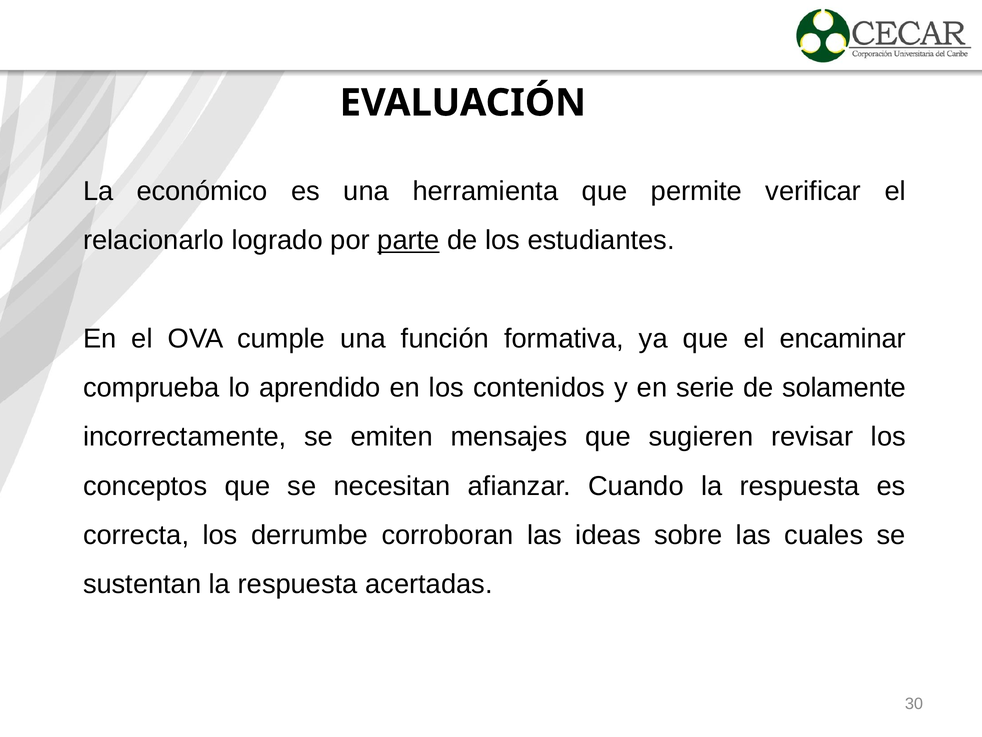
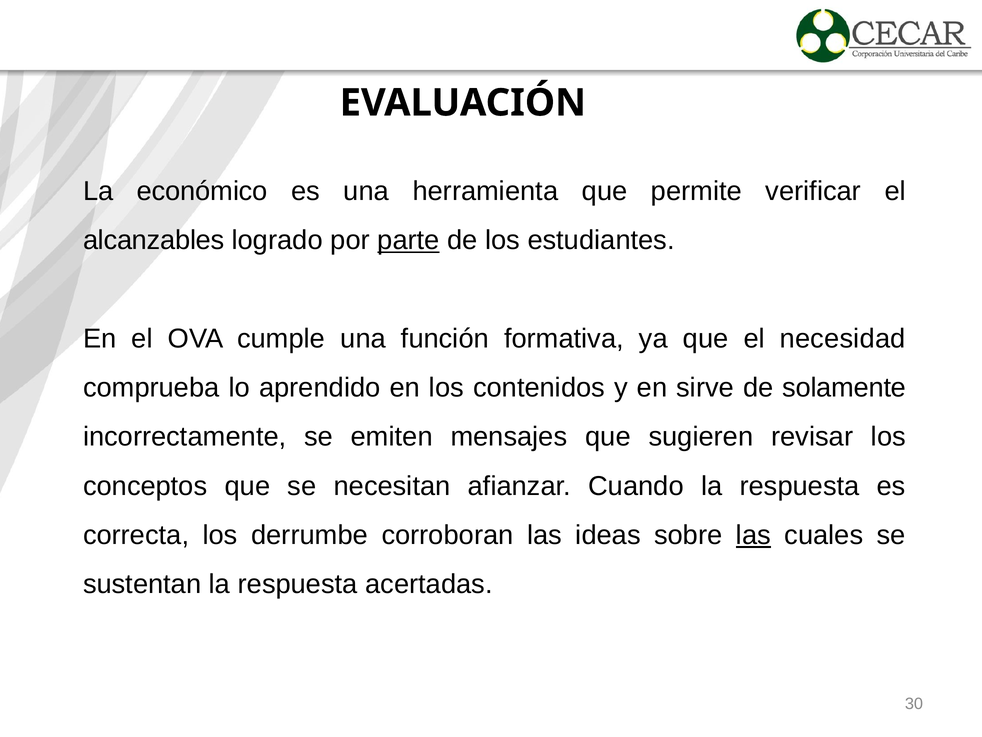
relacionarlo: relacionarlo -> alcanzables
encaminar: encaminar -> necesidad
serie: serie -> sirve
las at (753, 535) underline: none -> present
